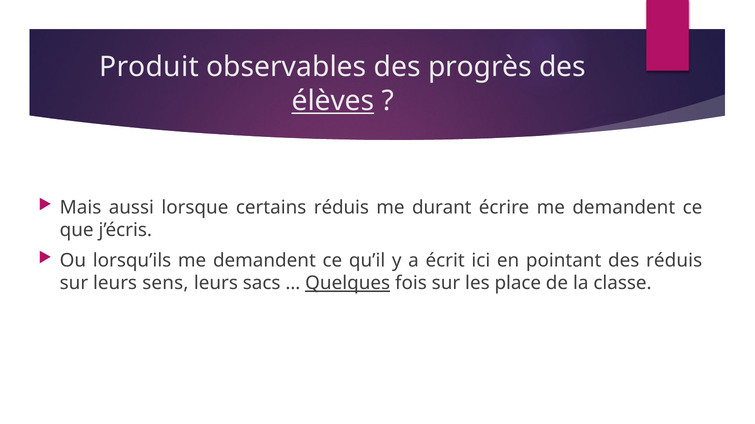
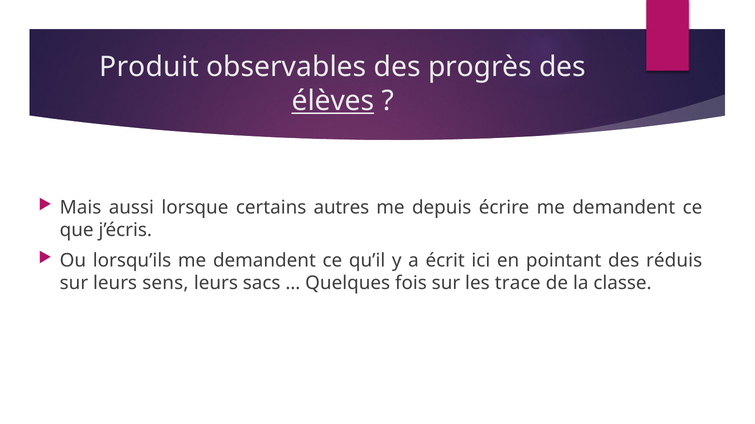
certains réduis: réduis -> autres
durant: durant -> depuis
Quelques underline: present -> none
place: place -> trace
